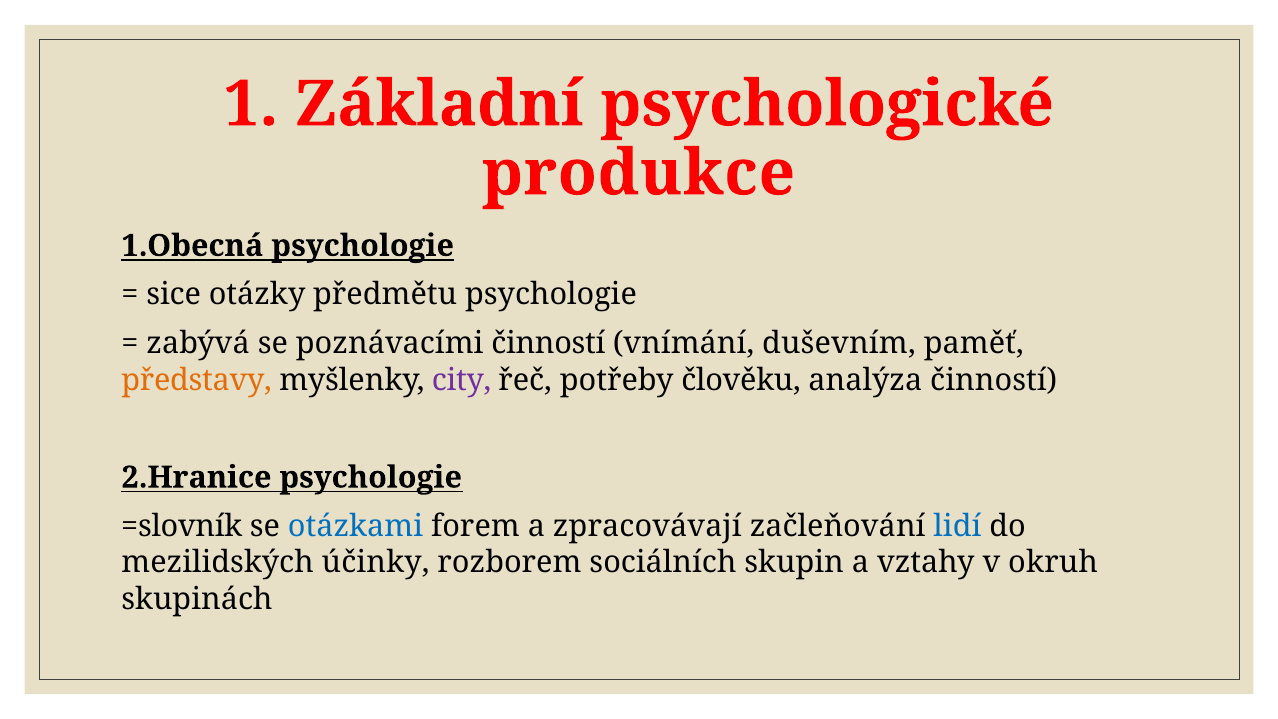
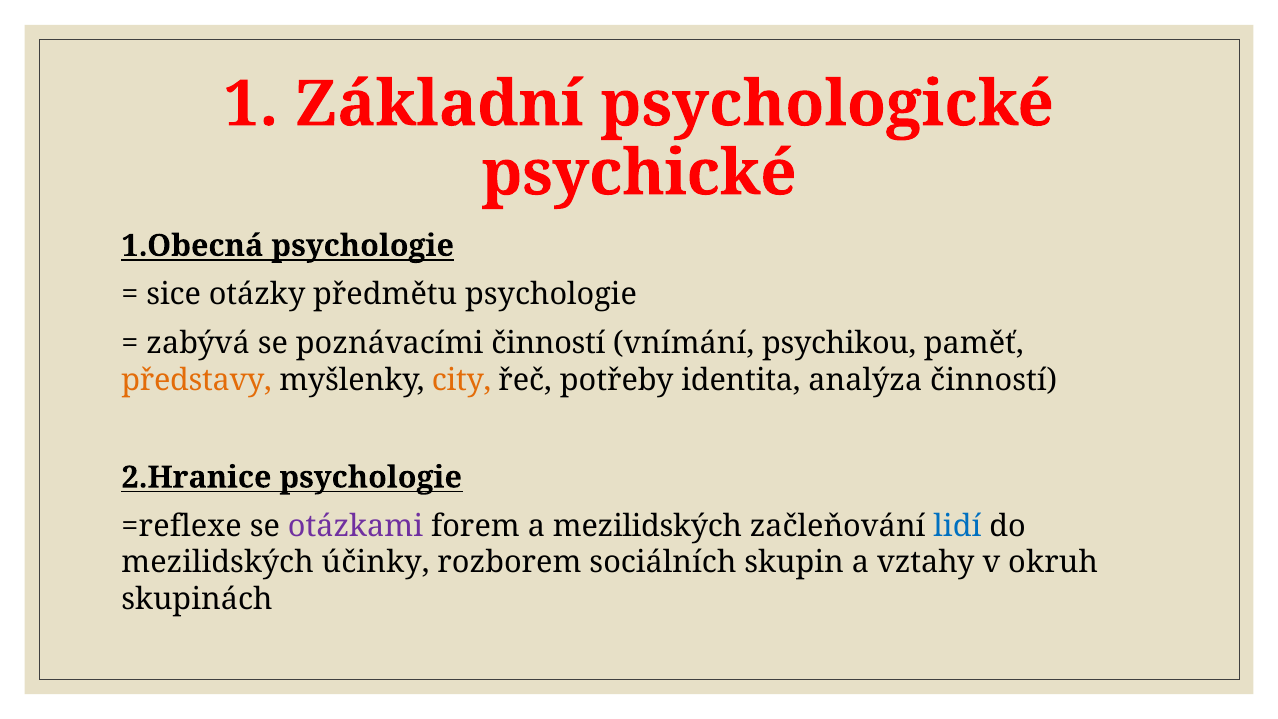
produkce: produkce -> psychické
duševním: duševním -> psychikou
city colour: purple -> orange
člověku: člověku -> identita
=slovník: =slovník -> =reflexe
otázkami colour: blue -> purple
a zpracovávají: zpracovávají -> mezilidských
